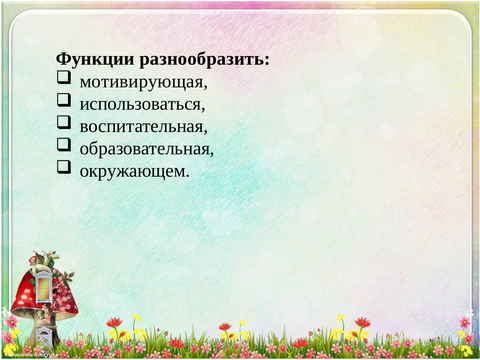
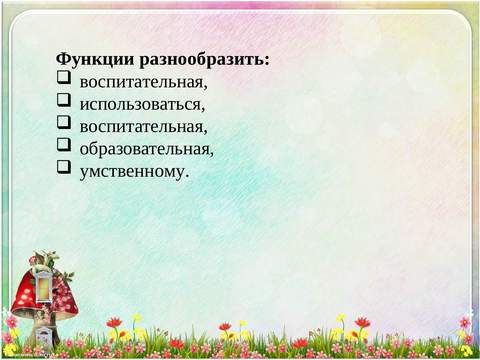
мотивирующая at (144, 81): мотивирующая -> воспитательная
окружающем: окружающем -> умственному
